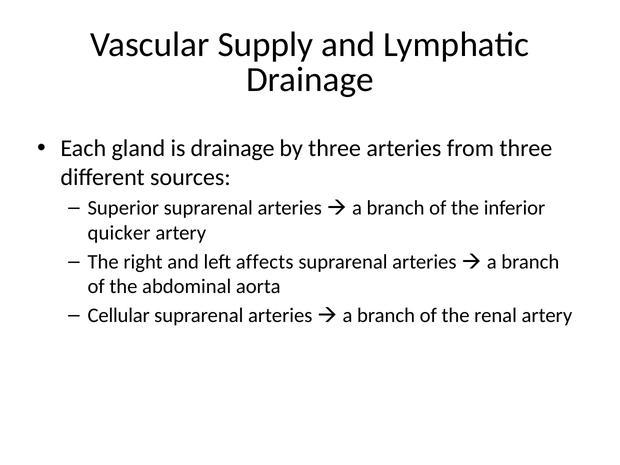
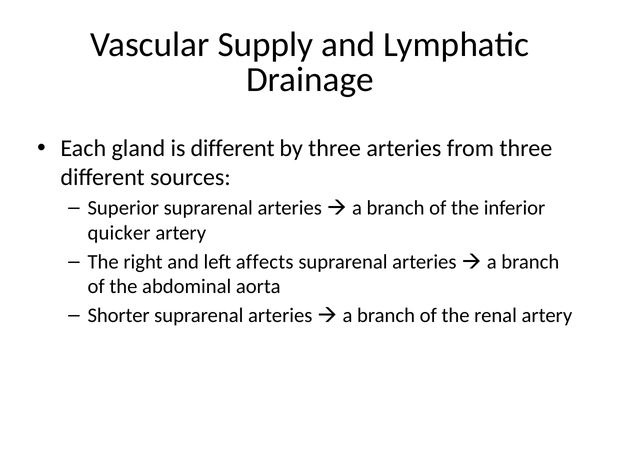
is drainage: drainage -> different
Cellular: Cellular -> Shorter
